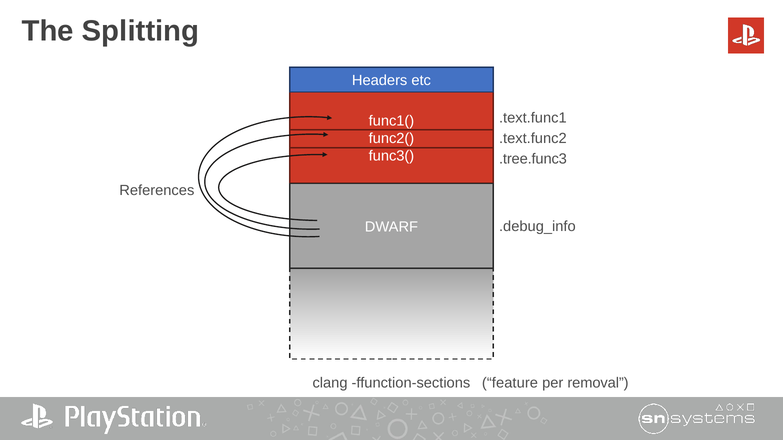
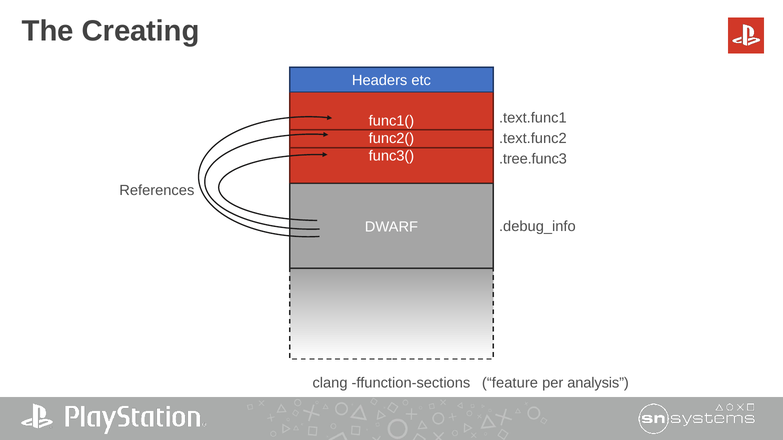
Splitting: Splitting -> Creating
removal: removal -> analysis
